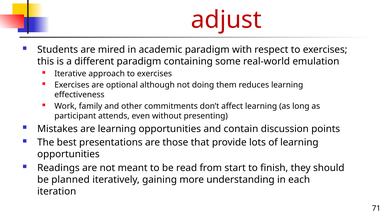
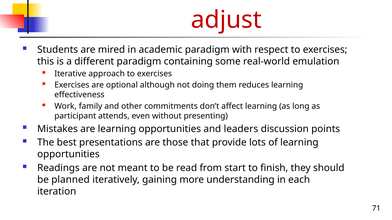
contain: contain -> leaders
